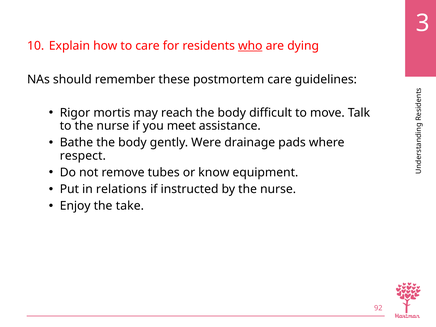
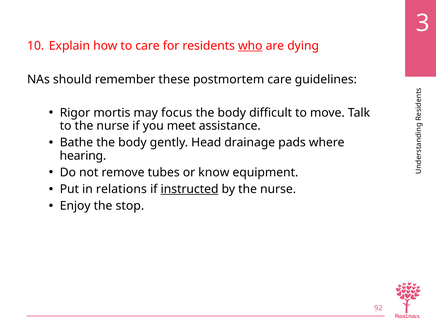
reach: reach -> focus
Were: Were -> Head
respect: respect -> hearing
instructed underline: none -> present
take: take -> stop
